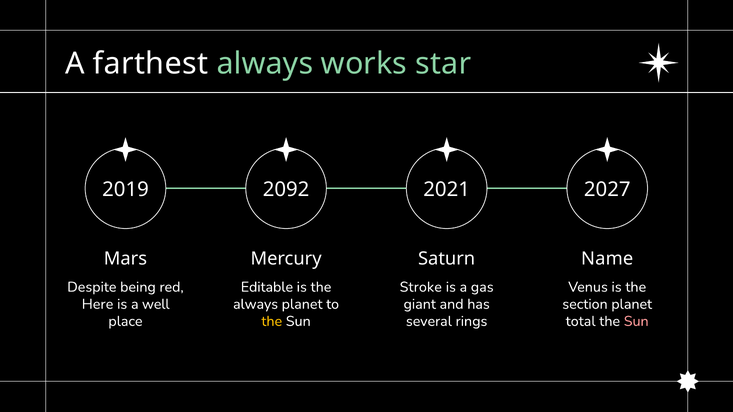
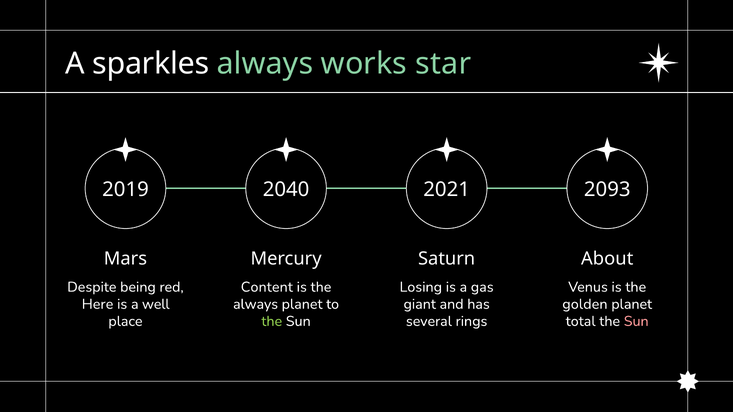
farthest: farthest -> sparkles
2092: 2092 -> 2040
2027: 2027 -> 2093
Name: Name -> About
Editable: Editable -> Content
Stroke: Stroke -> Losing
section: section -> golden
the at (272, 321) colour: yellow -> light green
